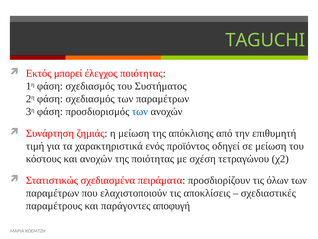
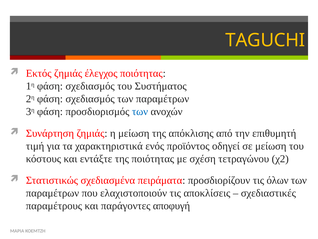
TAGUCHI colour: light green -> yellow
Εκτός μπορεί: μπορεί -> ζημιάς
και ανοχών: ανοχών -> εντάξτε
